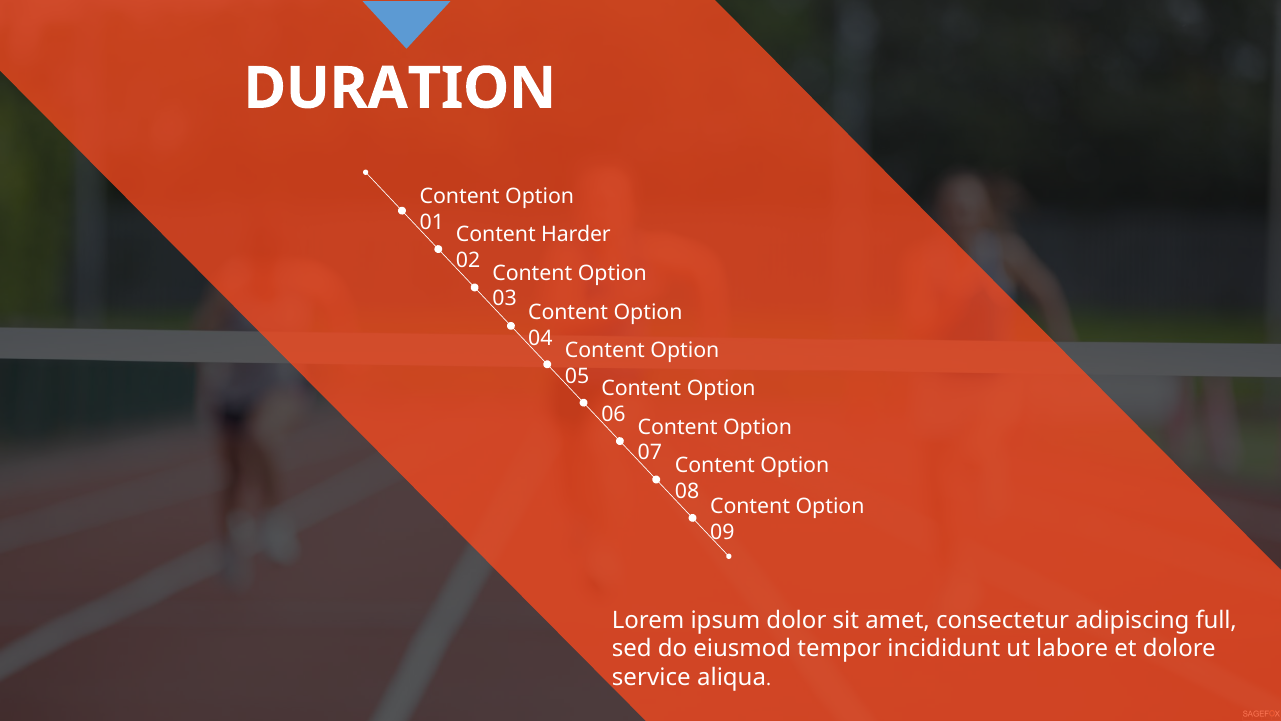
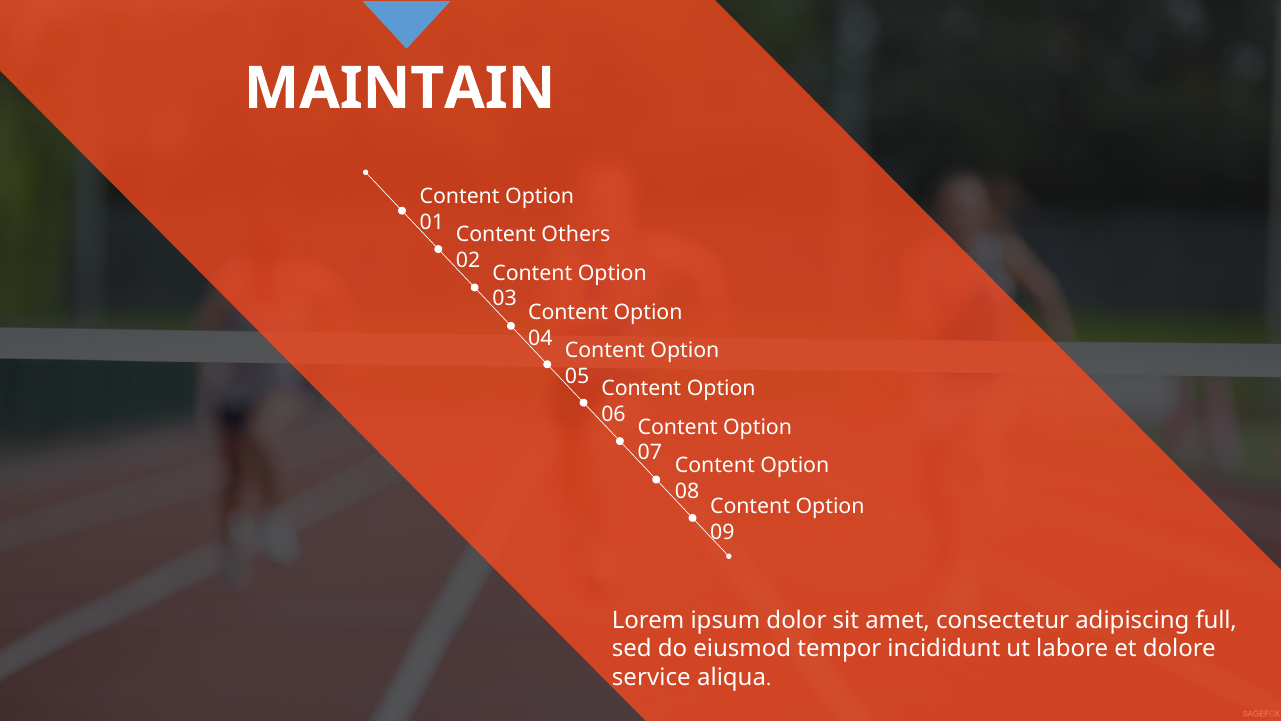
DURATION: DURATION -> MAINTAIN
Harder: Harder -> Others
